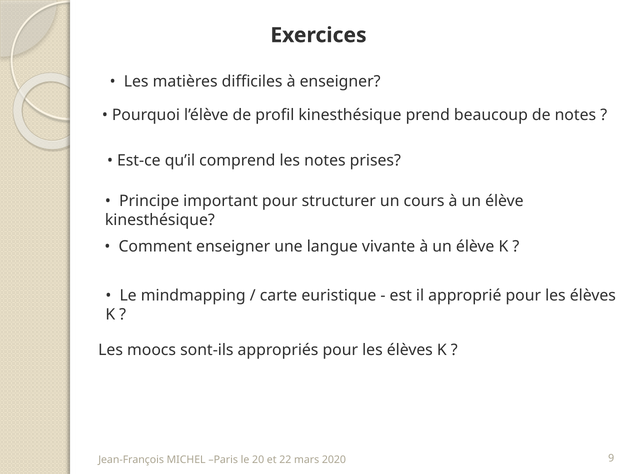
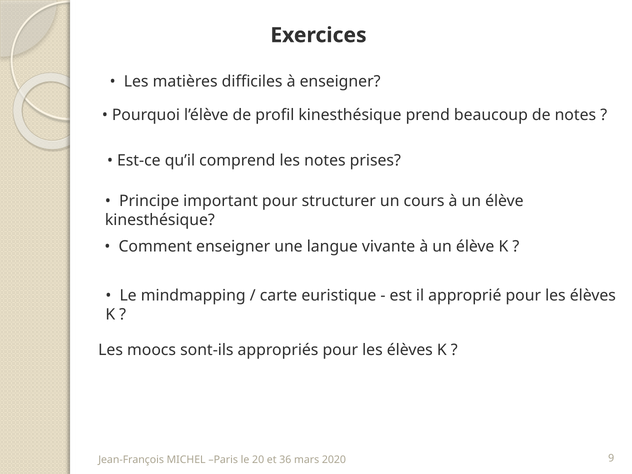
22: 22 -> 36
